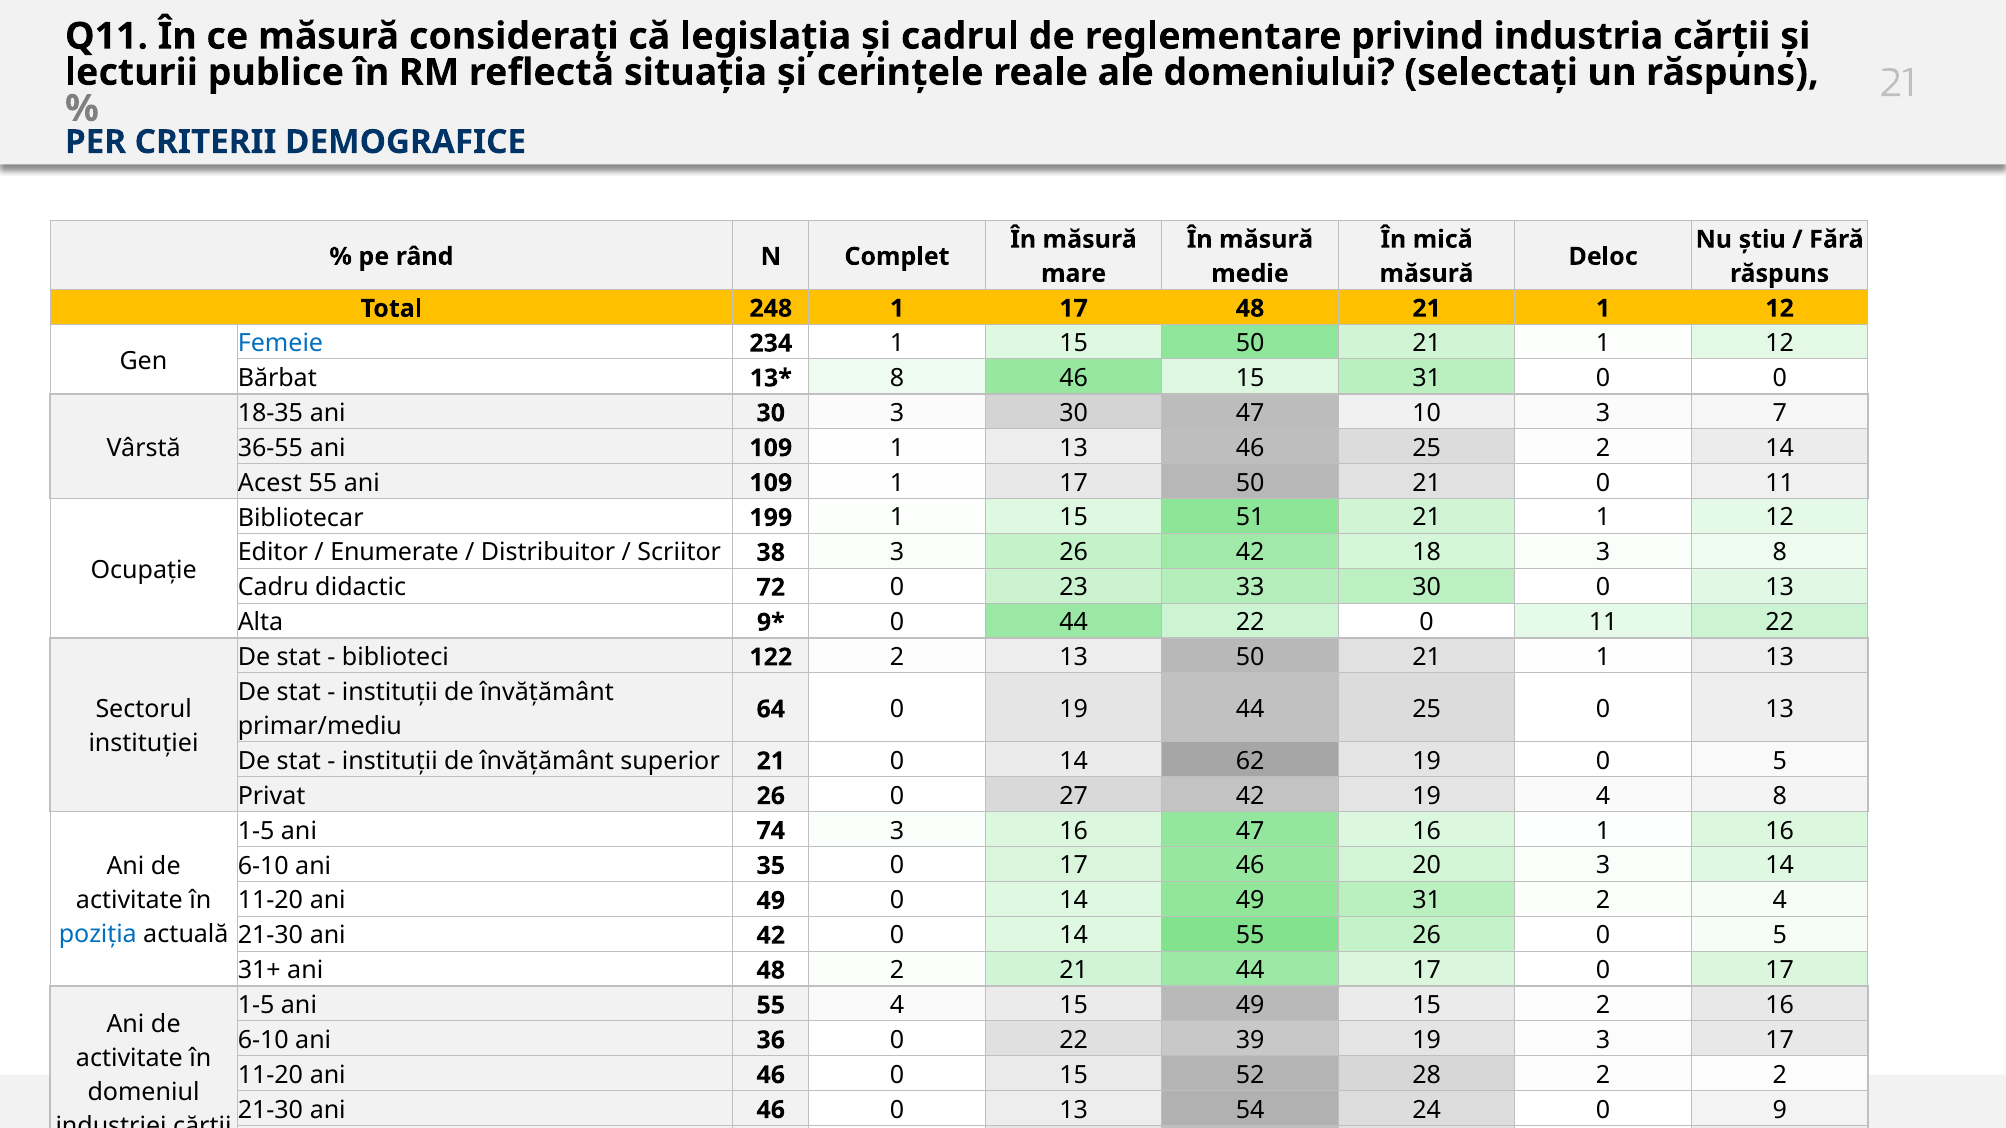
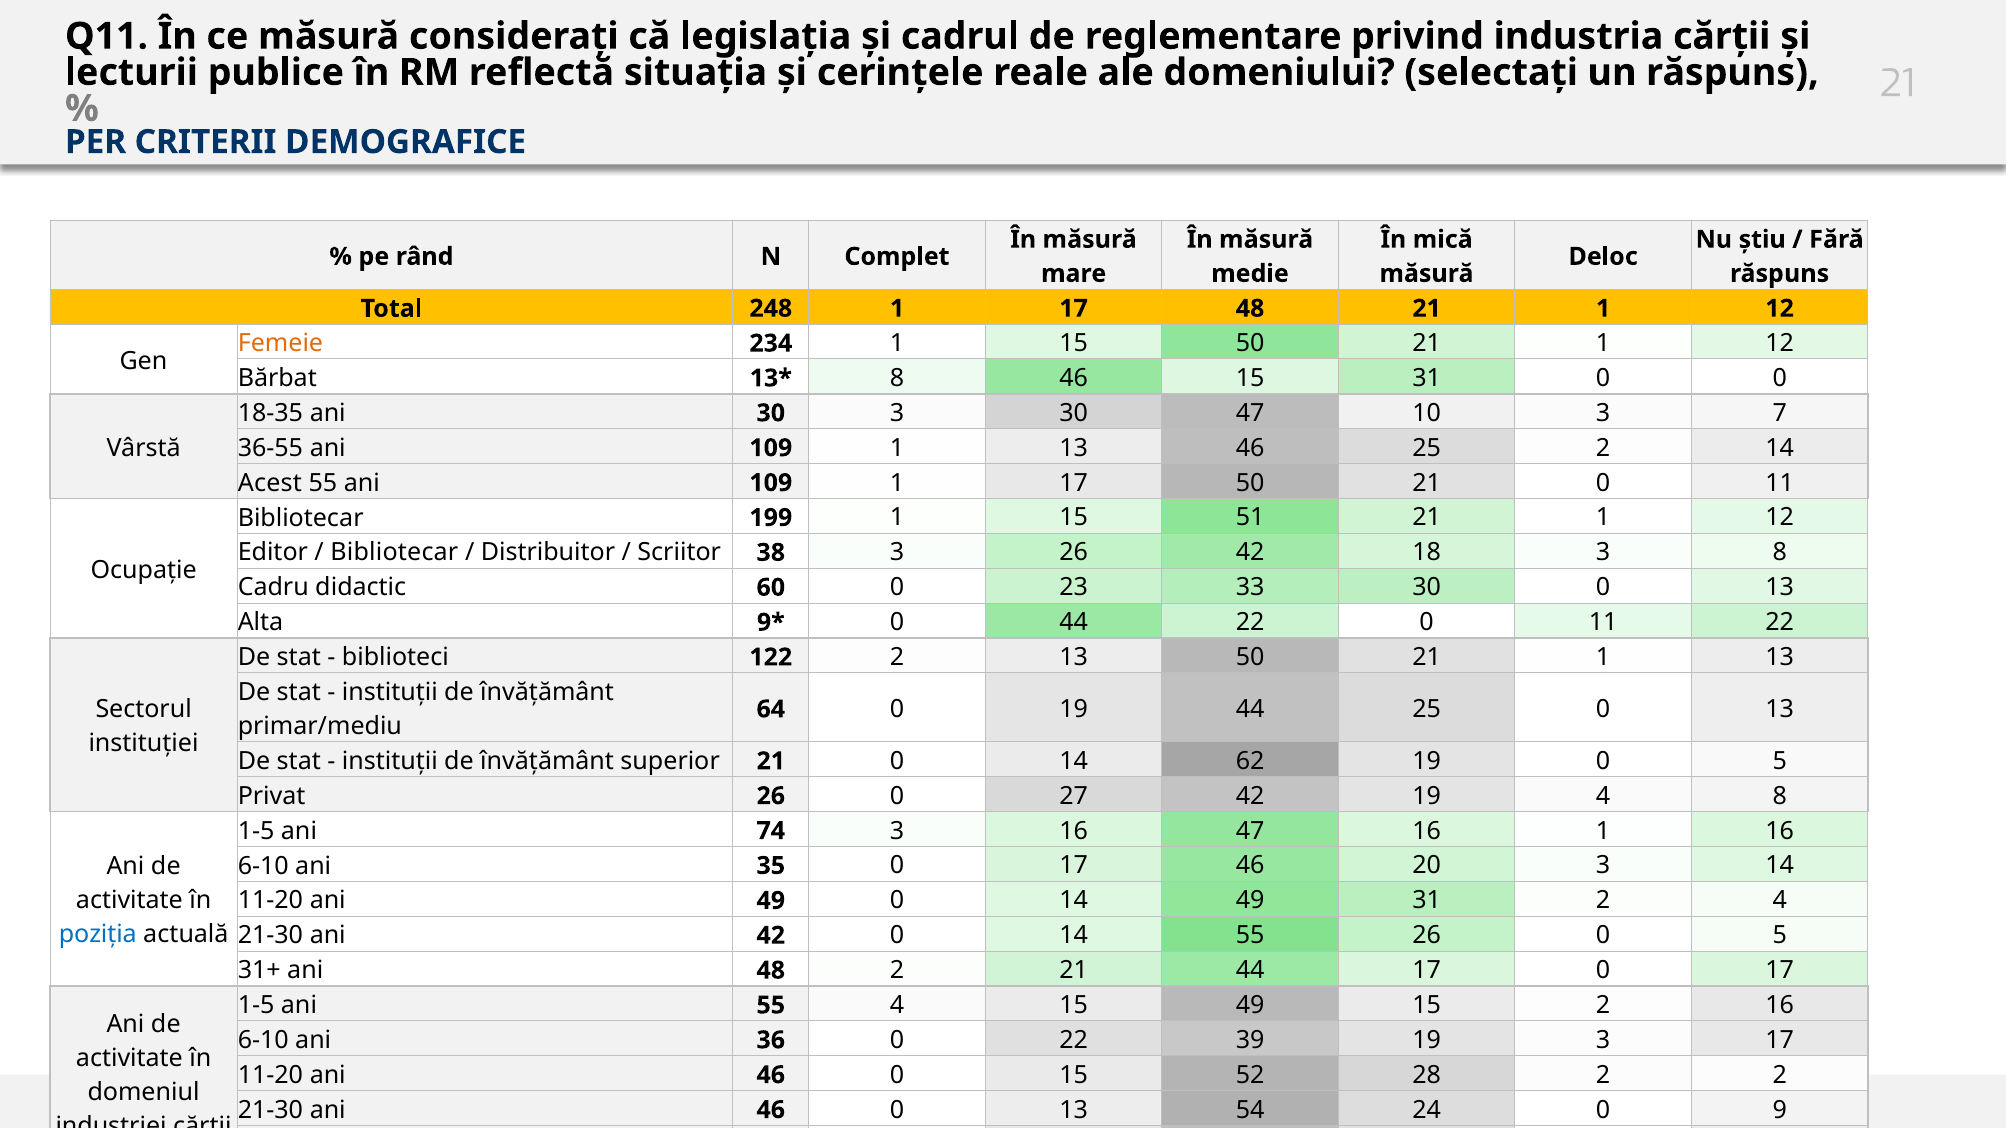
Femeie colour: blue -> orange
Enumerate at (395, 553): Enumerate -> Bibliotecar
72: 72 -> 60
